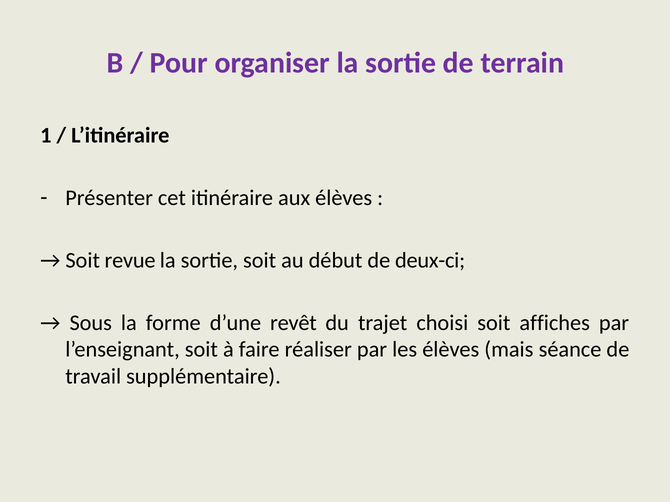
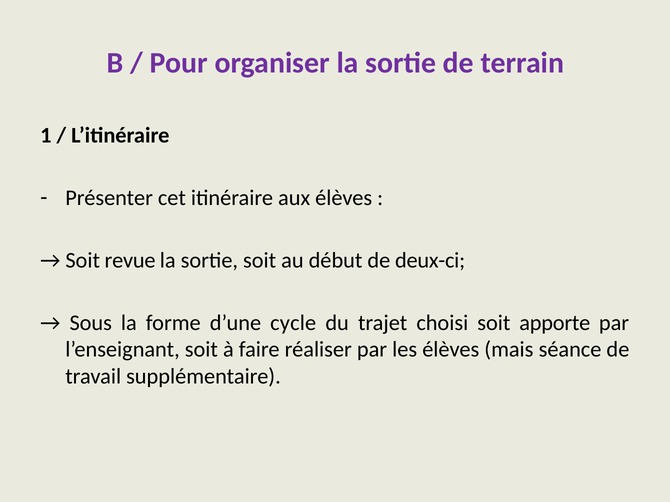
revêt: revêt -> cycle
affiches: affiches -> apporte
